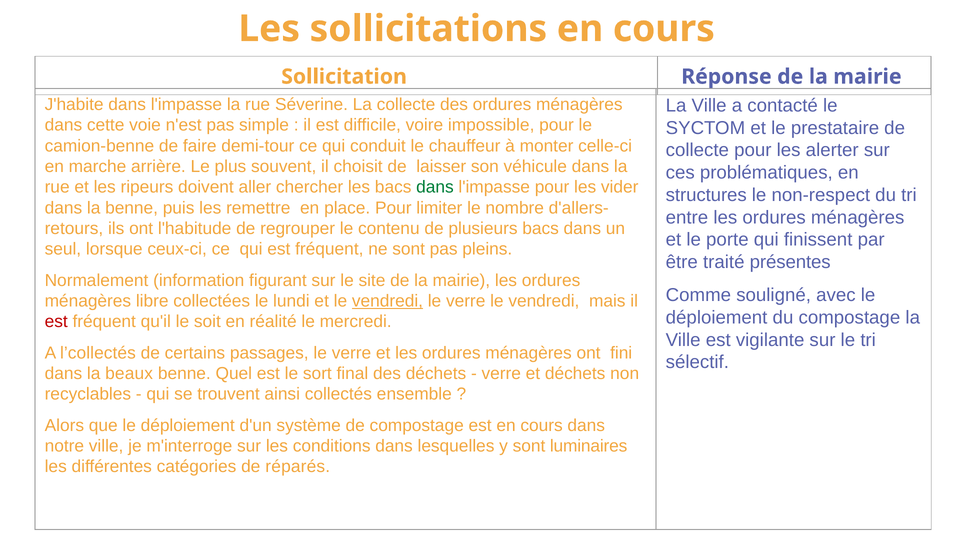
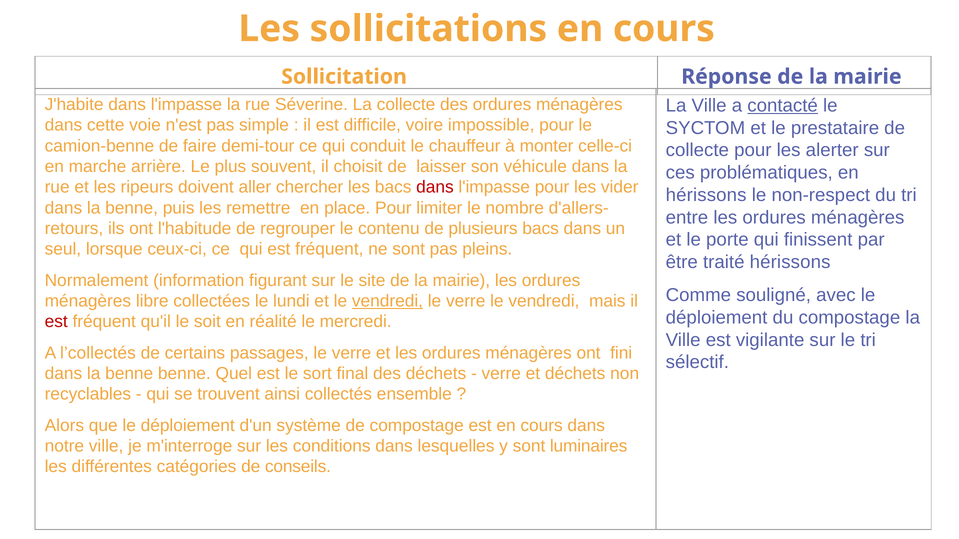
contacté underline: none -> present
dans at (435, 187) colour: green -> red
structures at (706, 195): structures -> hérissons
traité présentes: présentes -> hérissons
beaux at (129, 374): beaux -> benne
réparés: réparés -> conseils
